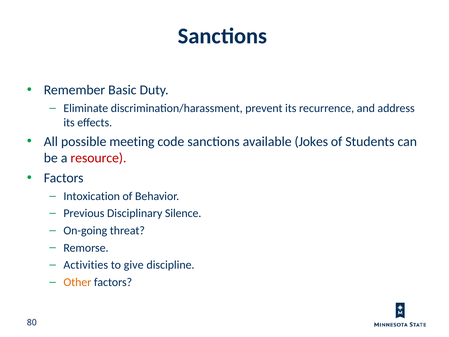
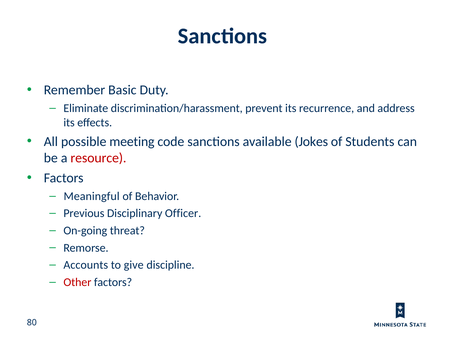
Intoxication: Intoxication -> Meaningful
Silence: Silence -> Officer
Activities: Activities -> Accounts
Other colour: orange -> red
